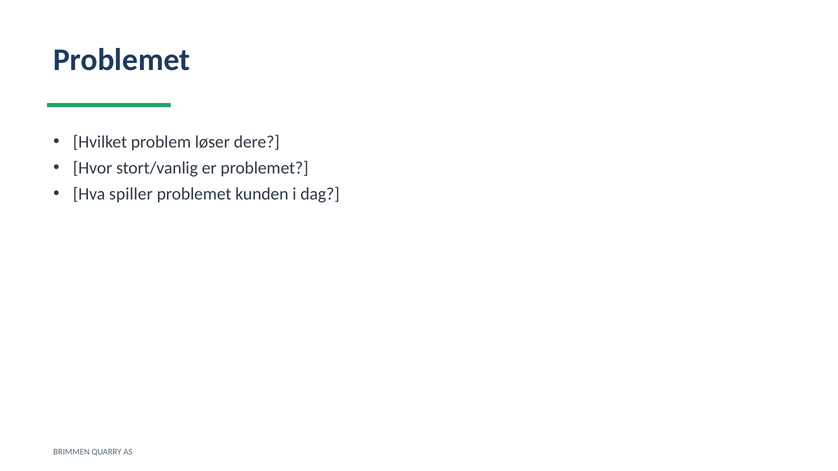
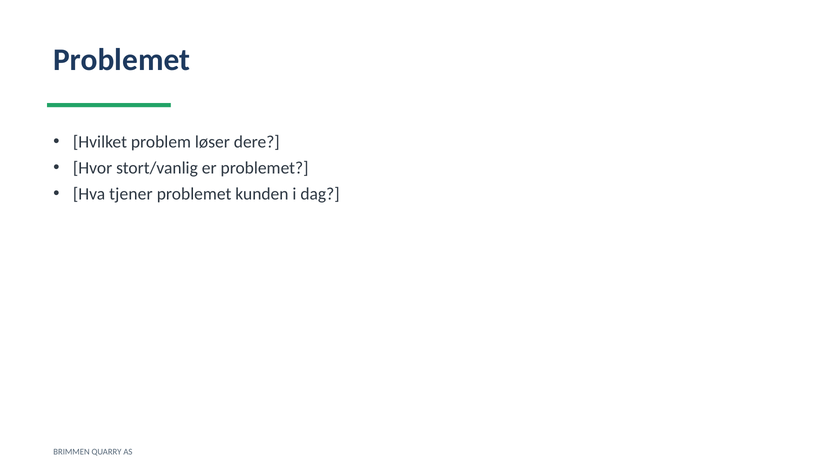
spiller: spiller -> tjener
